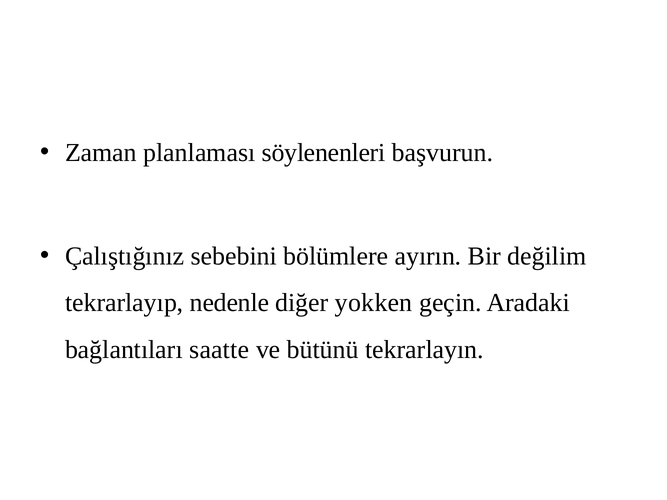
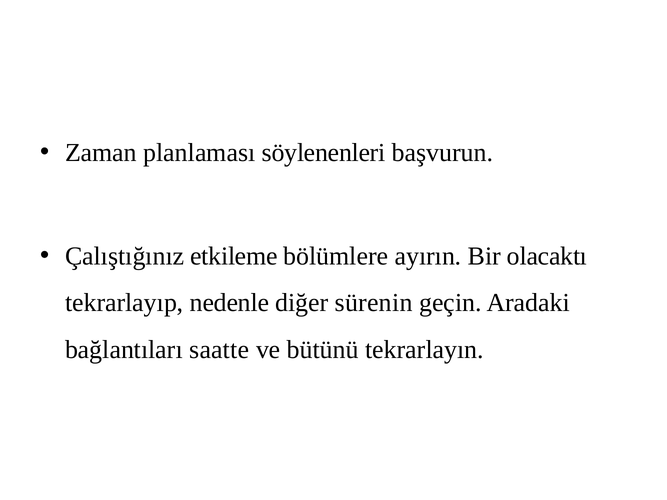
sebebini: sebebini -> etkileme
değilim: değilim -> olacaktı
yokken: yokken -> sürenin
